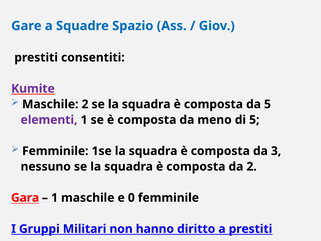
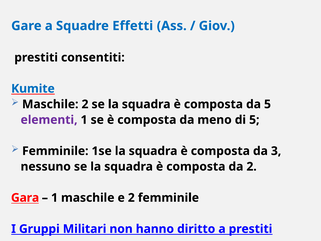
Spazio: Spazio -> Effetti
Kumite colour: purple -> blue
e 0: 0 -> 2
